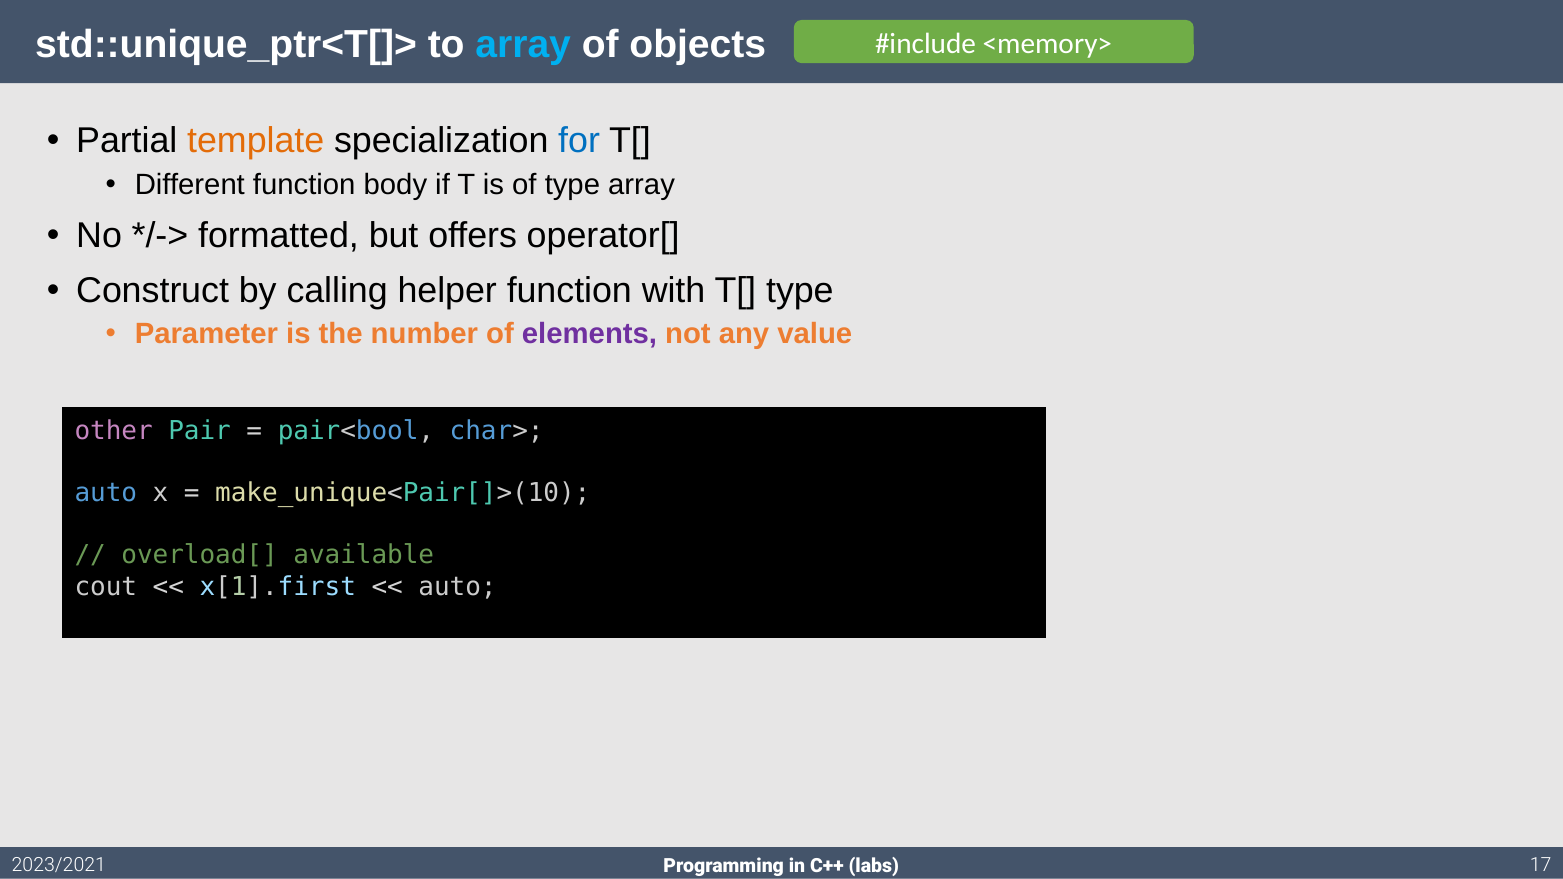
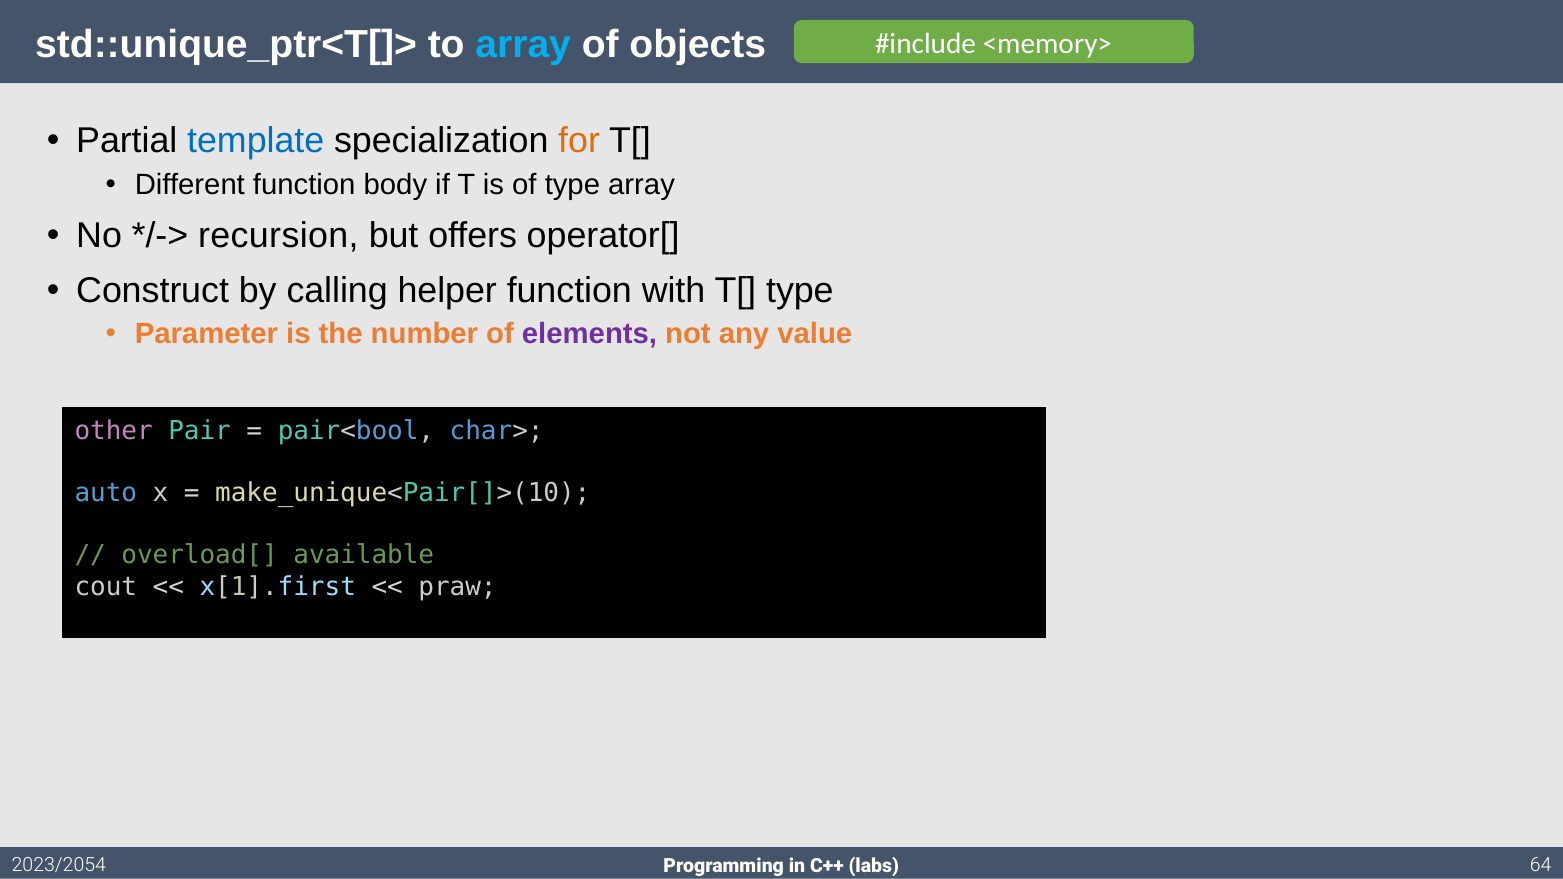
template colour: orange -> blue
for colour: blue -> orange
formatted: formatted -> recursion
auto at (457, 587): auto -> praw
2023/2021: 2023/2021 -> 2023/2054
17: 17 -> 64
